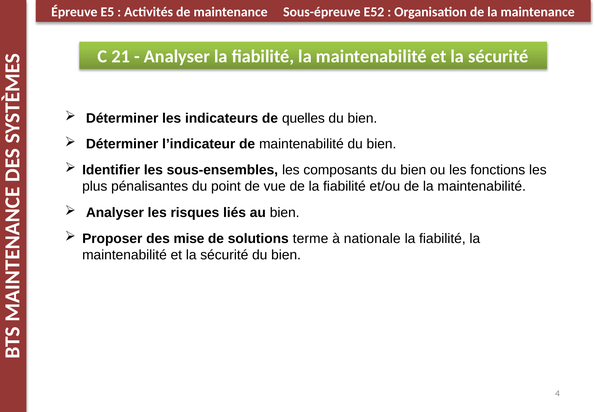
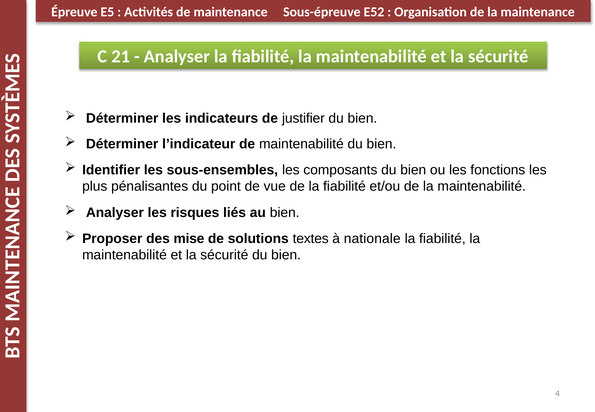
quelles: quelles -> justifier
terme: terme -> textes
